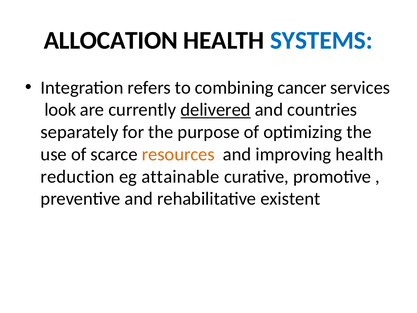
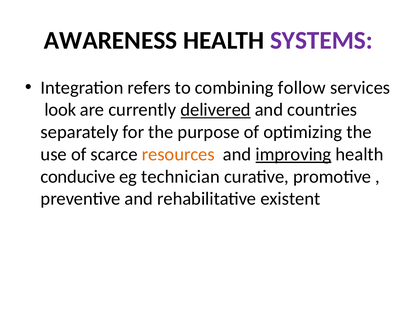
ALLOCATION: ALLOCATION -> AWARENESS
SYSTEMS colour: blue -> purple
cancer: cancer -> follow
improving underline: none -> present
reduction: reduction -> conducive
attainable: attainable -> technician
